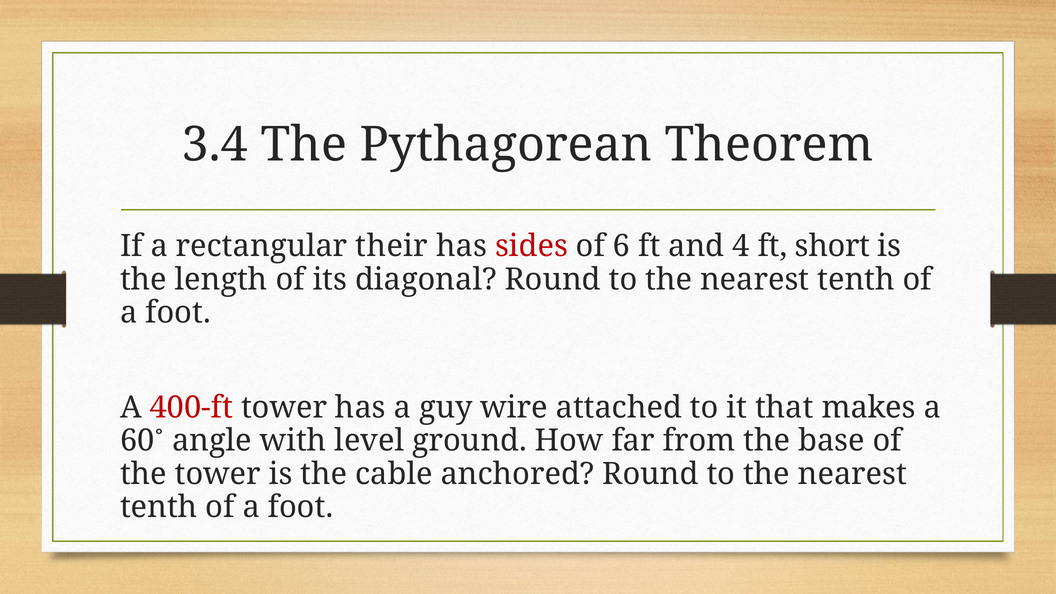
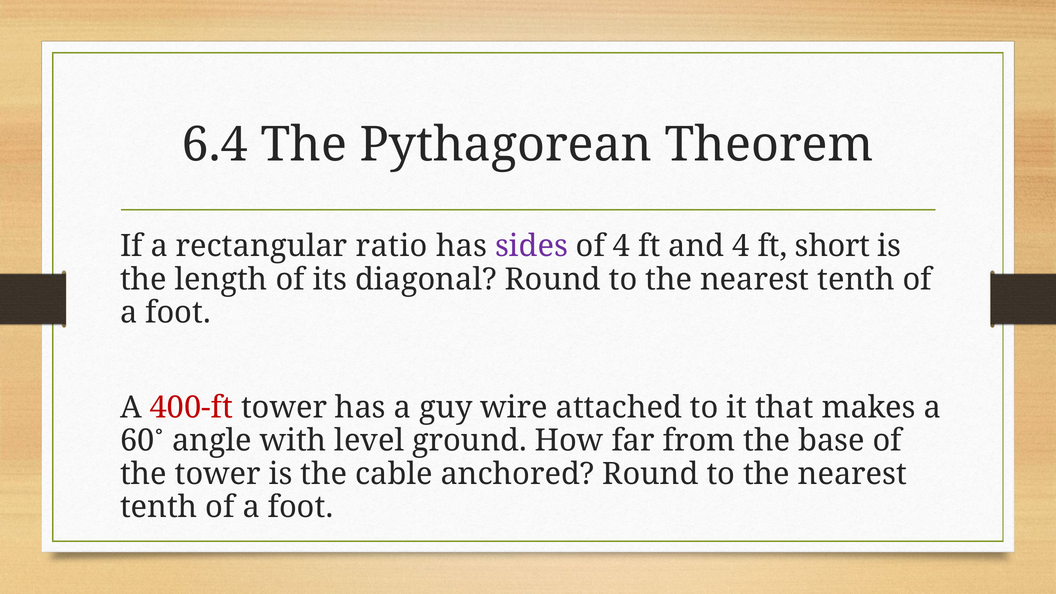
3.4: 3.4 -> 6.4
their: their -> ratio
sides colour: red -> purple
of 6: 6 -> 4
